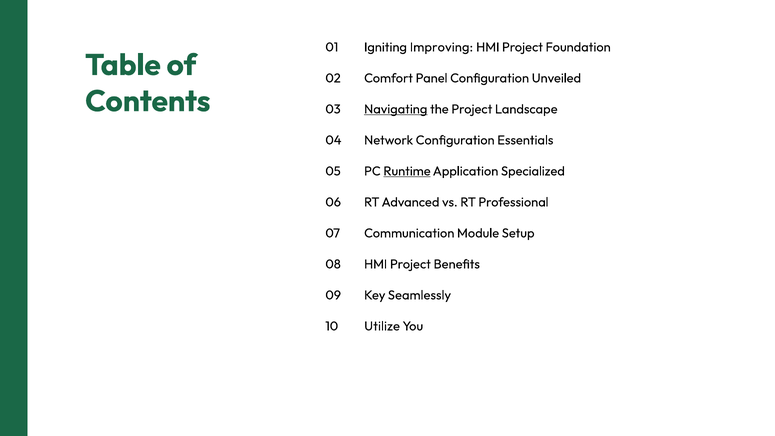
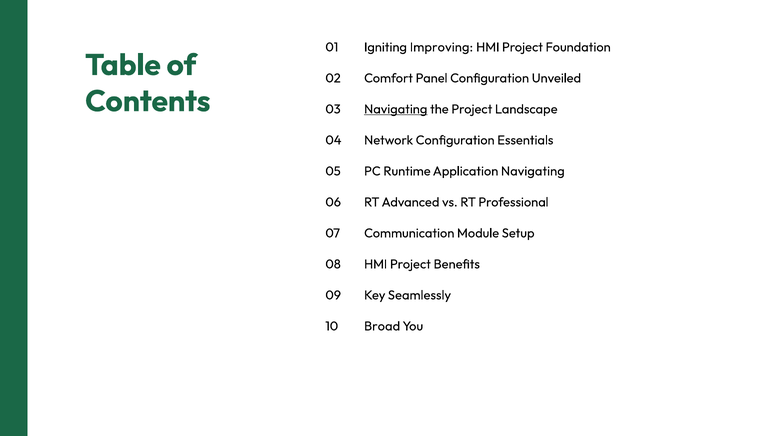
Runtime underline: present -> none
Application Specialized: Specialized -> Navigating
Utilize: Utilize -> Broad
